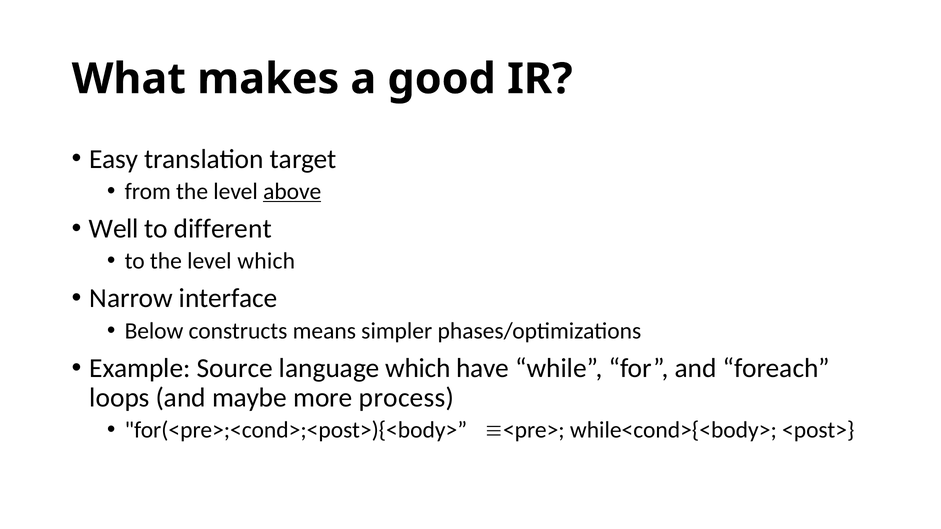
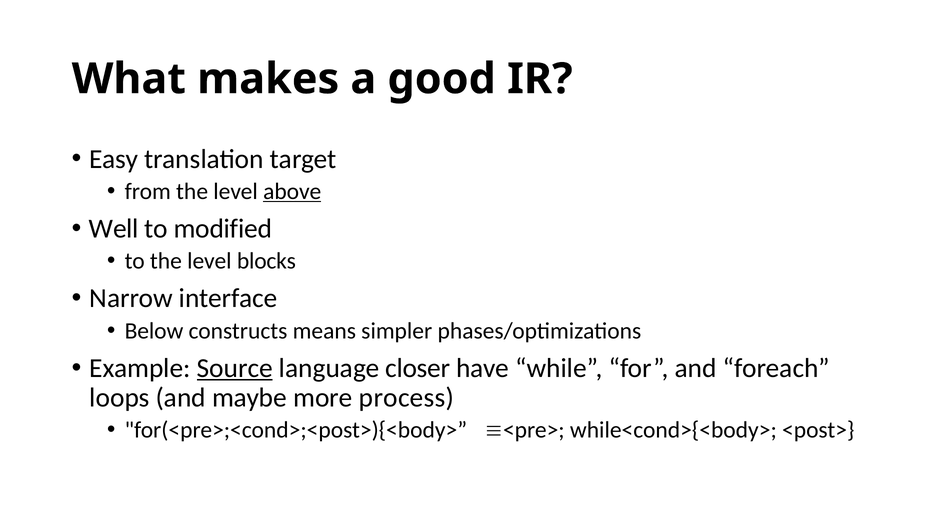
different: different -> modified
level which: which -> blocks
Source underline: none -> present
language which: which -> closer
